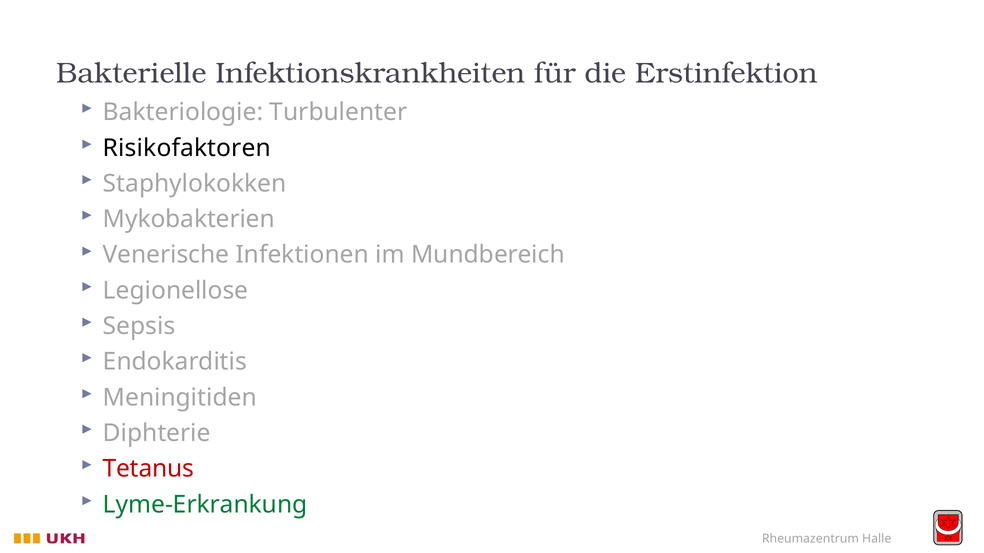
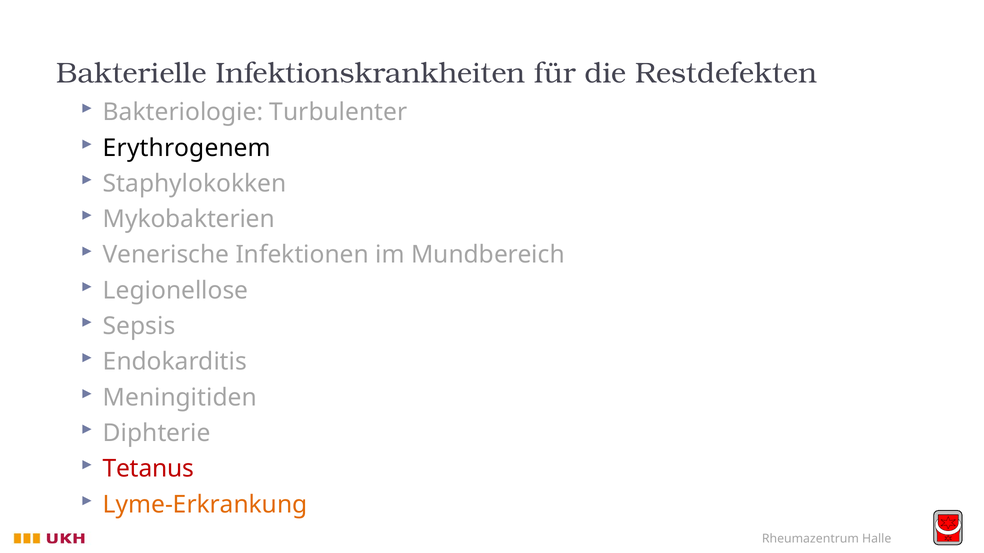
Erstinfektion: Erstinfektion -> Restdefekten
Risikofaktoren: Risikofaktoren -> Erythrogenem
Lyme-Erkrankung colour: green -> orange
